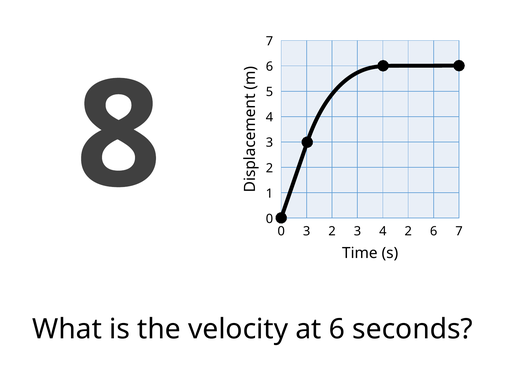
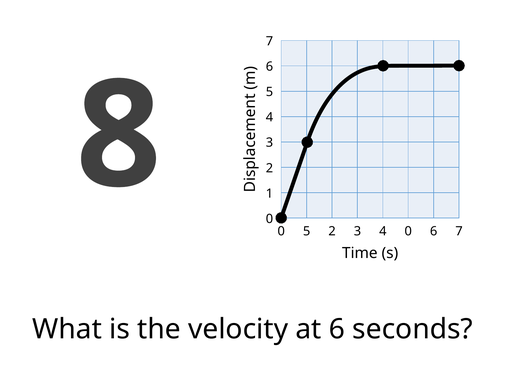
0 3: 3 -> 5
4 2: 2 -> 0
